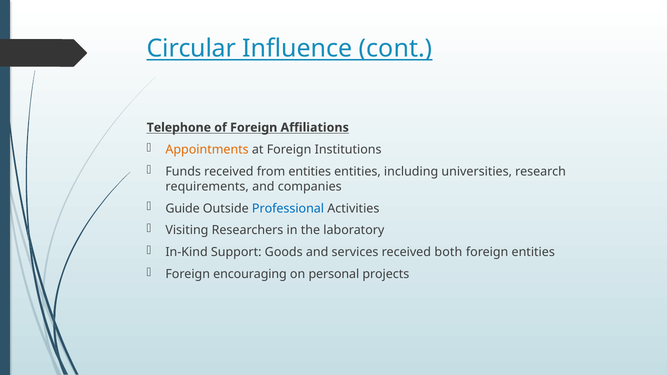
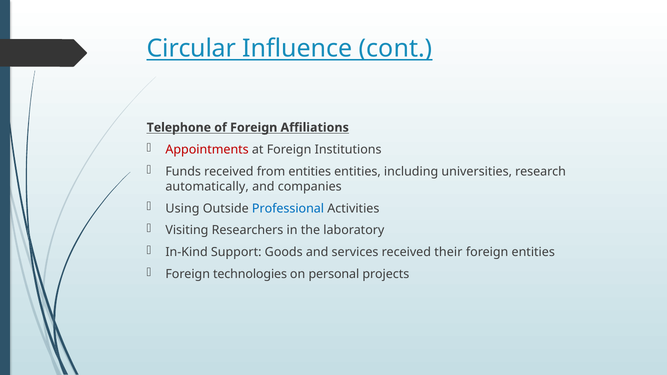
Appointments colour: orange -> red
requirements: requirements -> automatically
Guide: Guide -> Using
both: both -> their
encouraging: encouraging -> technologies
